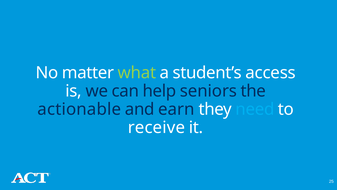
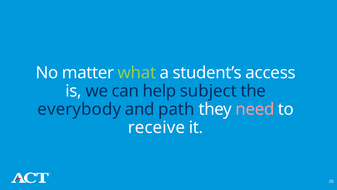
seniors: seniors -> subject
actionable: actionable -> everybody
earn: earn -> path
need colour: light blue -> pink
